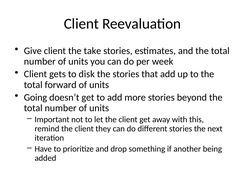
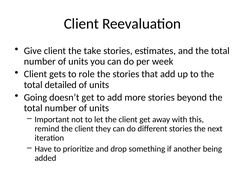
disk: disk -> role
forward: forward -> detailed
